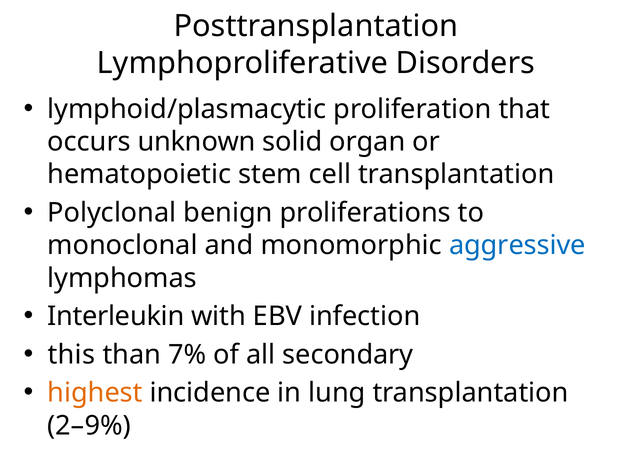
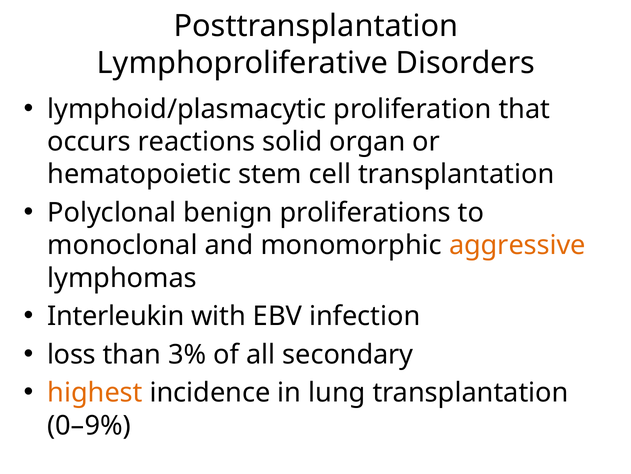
unknown: unknown -> reactions
aggressive colour: blue -> orange
this: this -> loss
7%: 7% -> 3%
2–9%: 2–9% -> 0–9%
